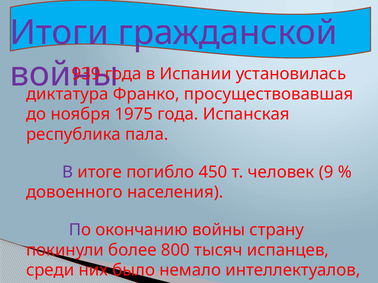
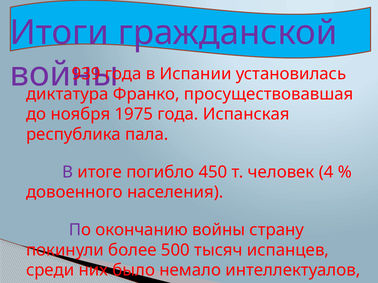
9: 9 -> 4
800: 800 -> 500
